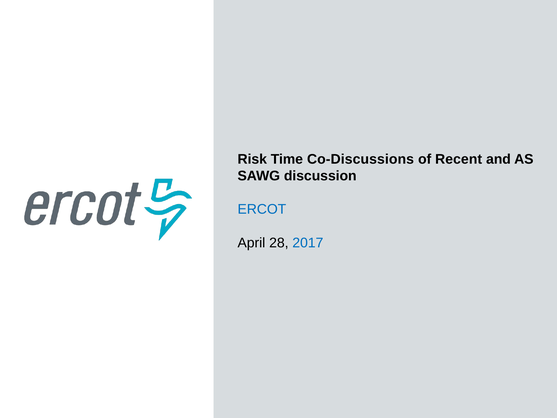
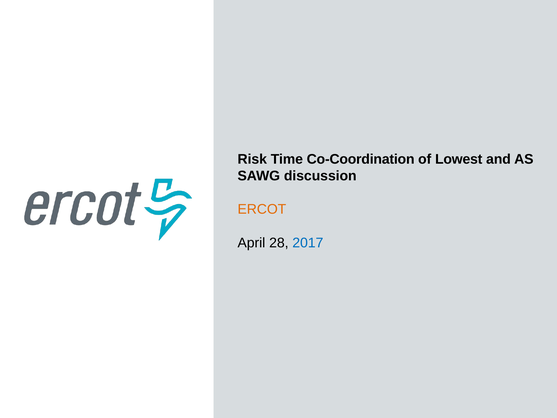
Co-Discussions: Co-Discussions -> Co-Coordination
Recent: Recent -> Lowest
ERCOT colour: blue -> orange
